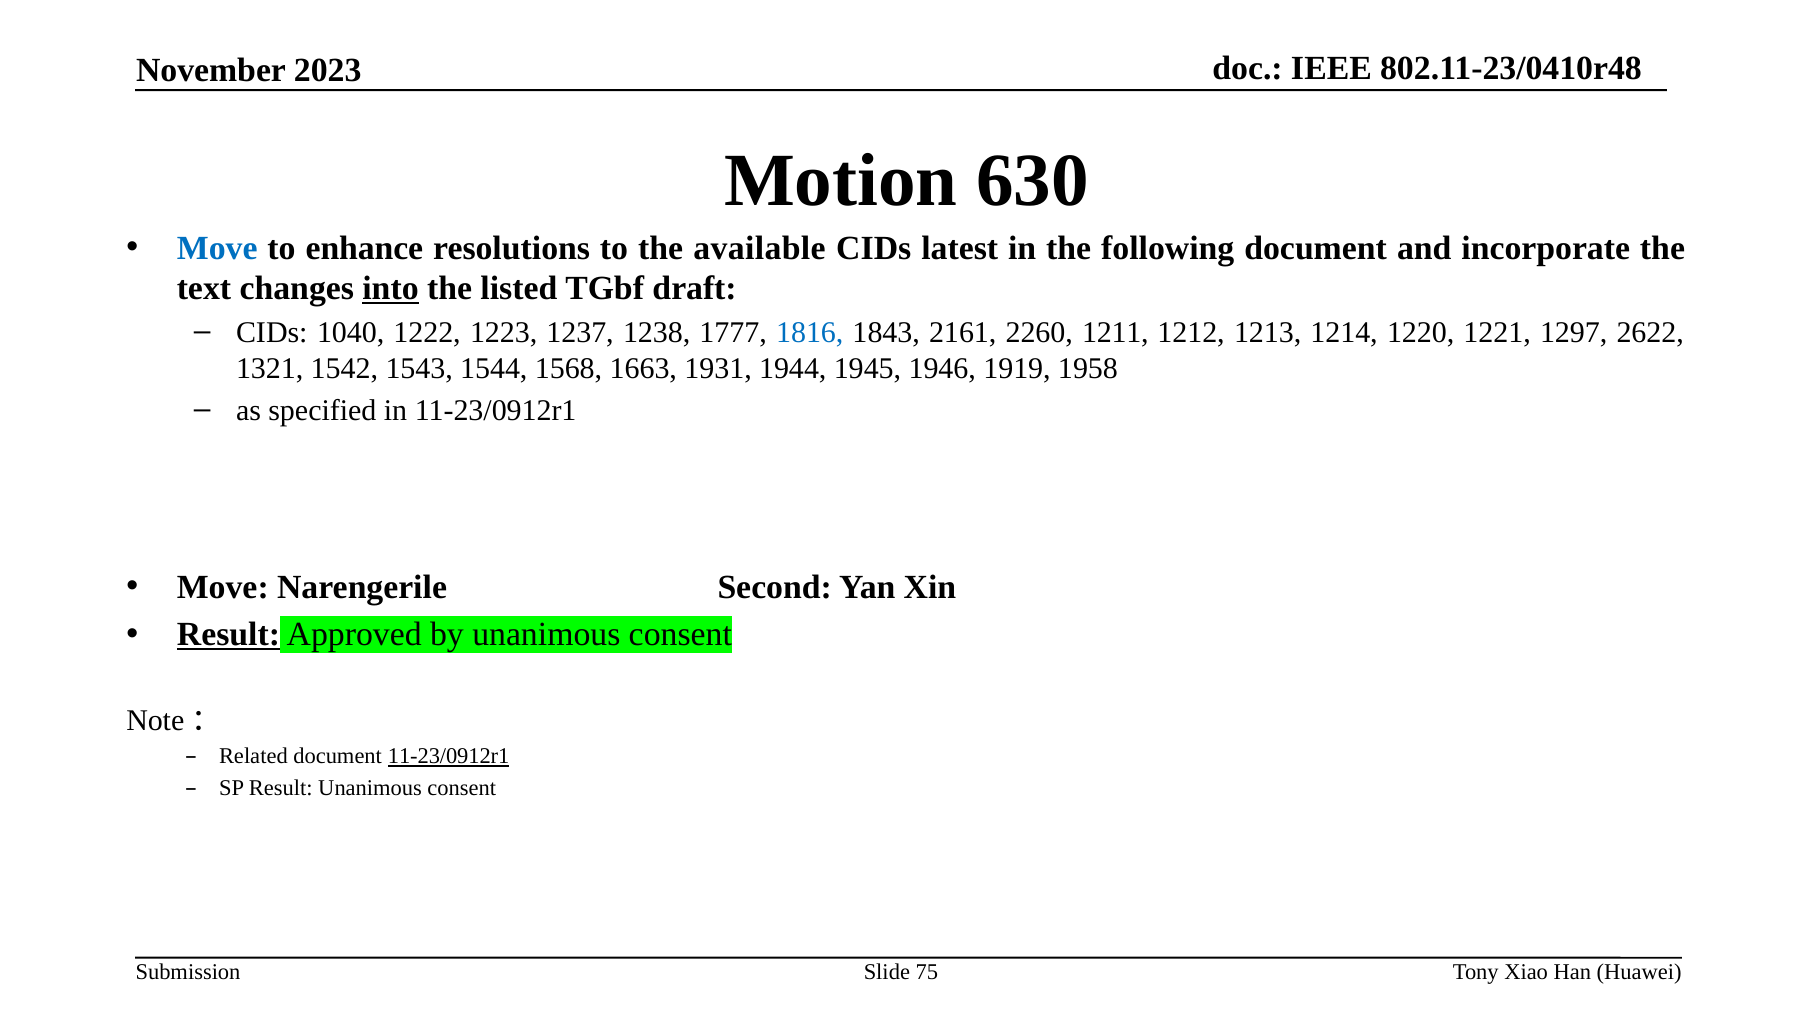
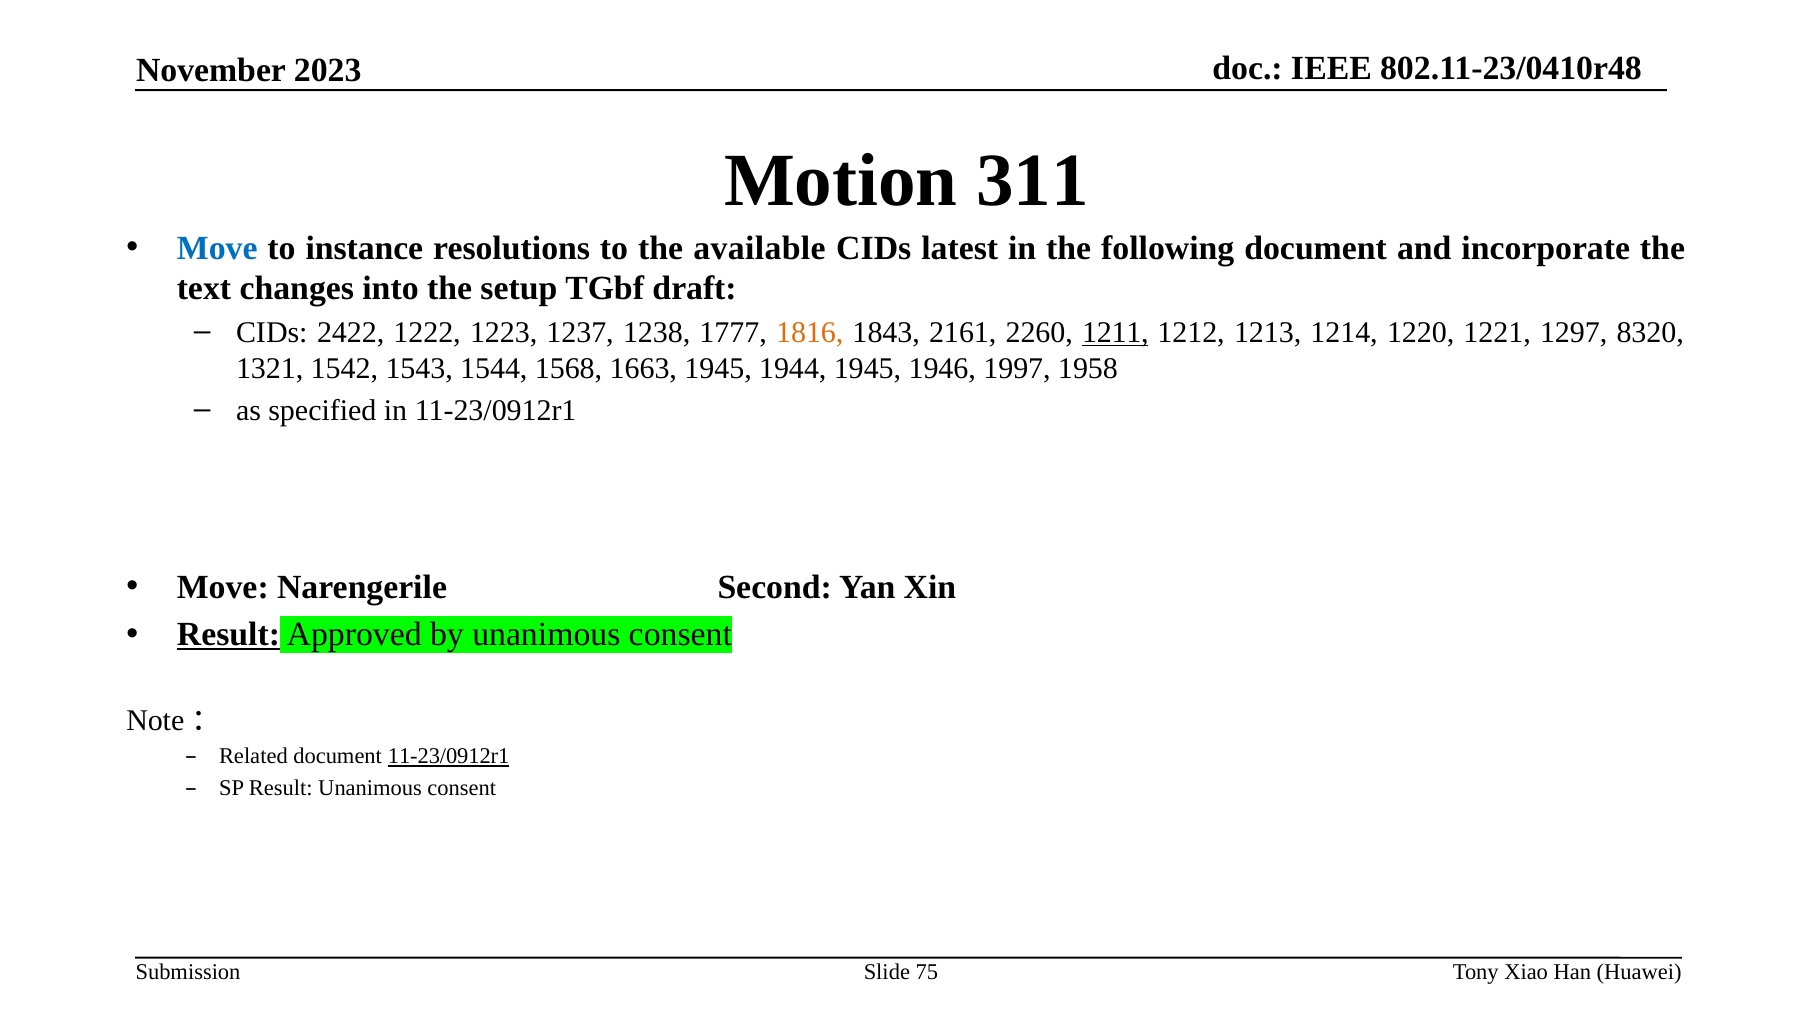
630: 630 -> 311
enhance: enhance -> instance
into underline: present -> none
listed: listed -> setup
1040: 1040 -> 2422
1816 colour: blue -> orange
1211 underline: none -> present
2622: 2622 -> 8320
1663 1931: 1931 -> 1945
1919: 1919 -> 1997
